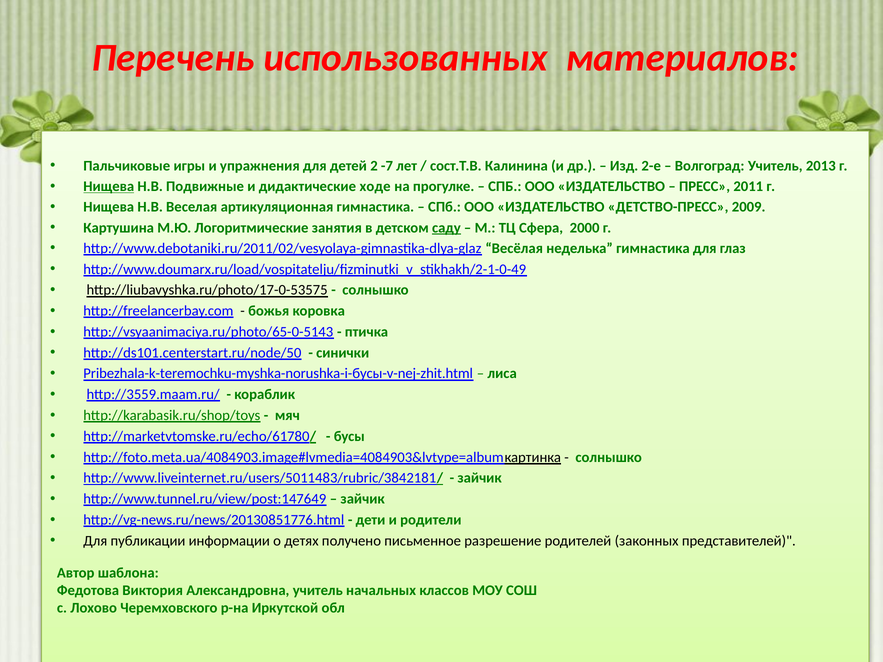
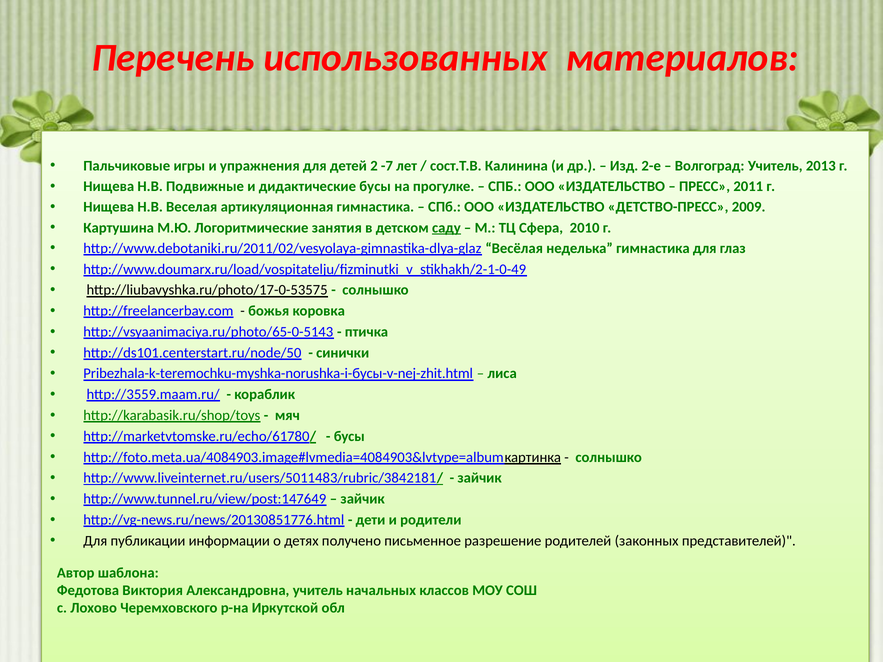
Нищева at (109, 187) underline: present -> none
дидактические ходе: ходе -> бусы
2000: 2000 -> 2010
